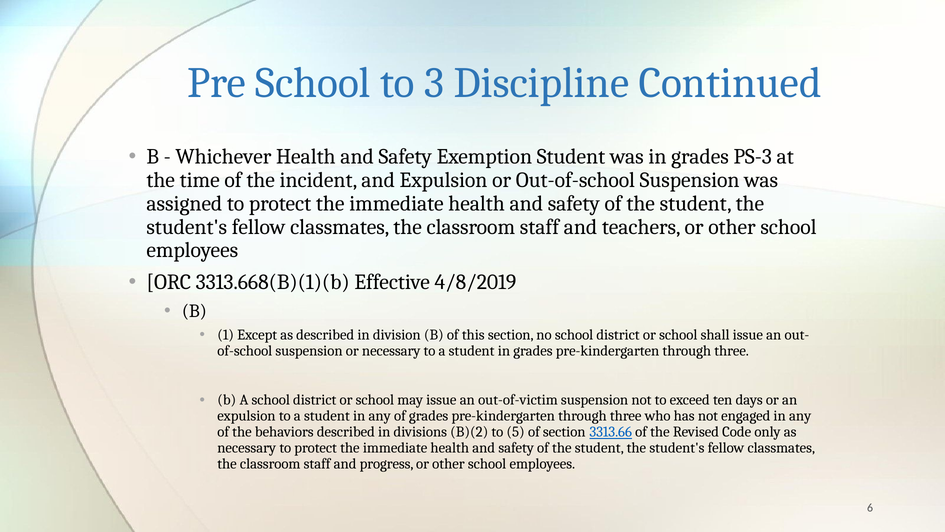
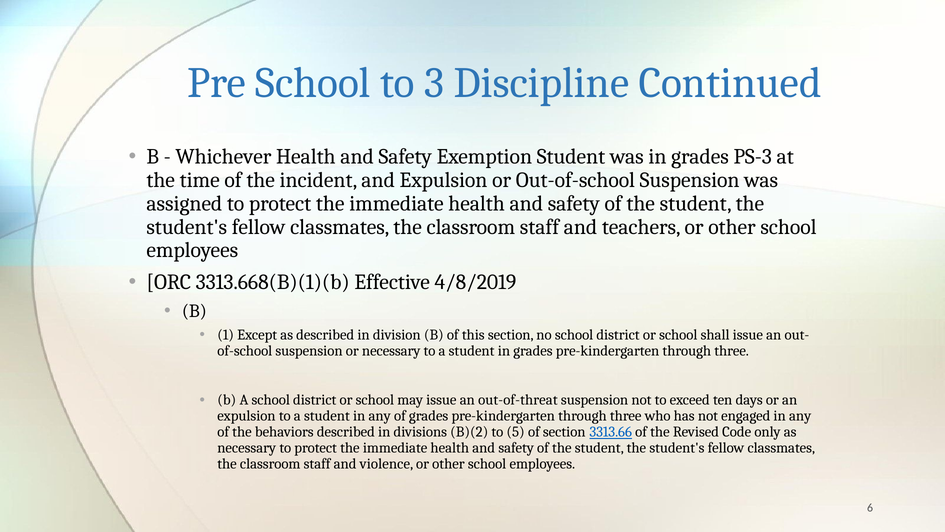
out-of-victim: out-of-victim -> out-of-threat
progress: progress -> violence
